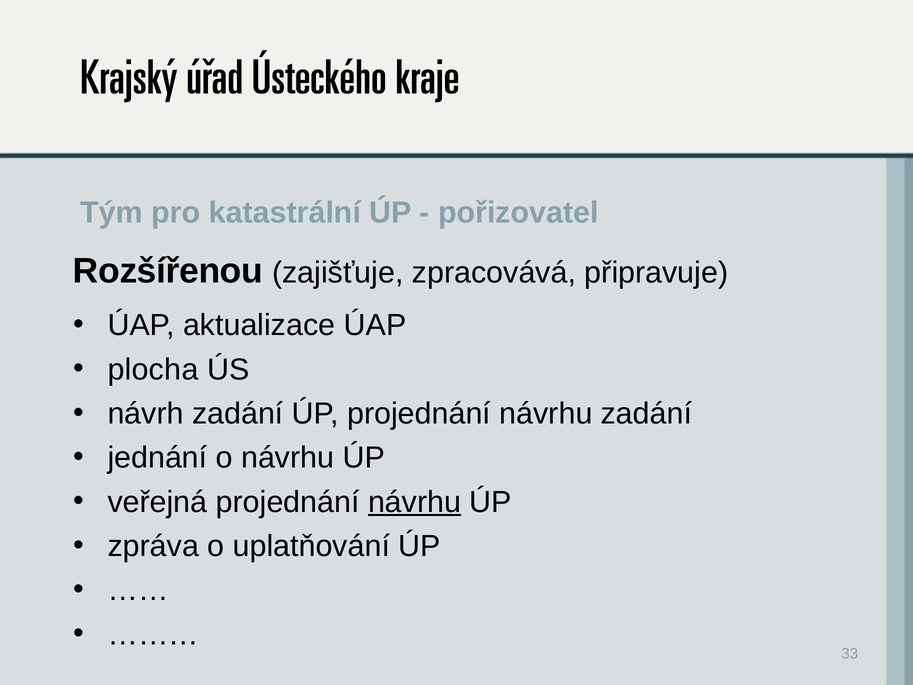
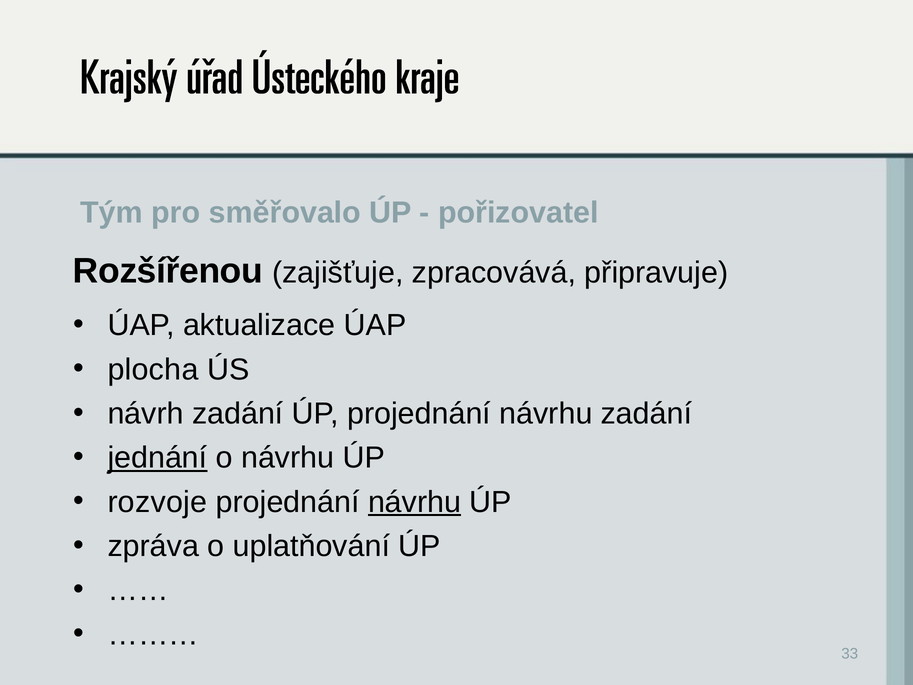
katastrální: katastrální -> směřovalo
jednání underline: none -> present
veřejná: veřejná -> rozvoje
